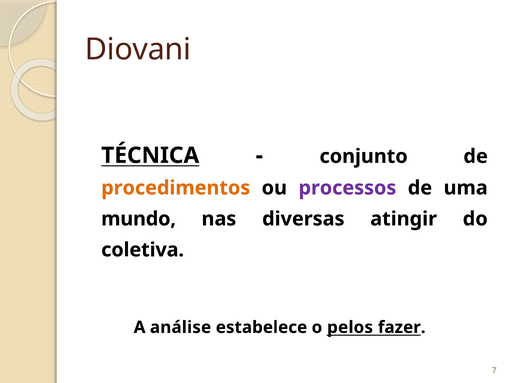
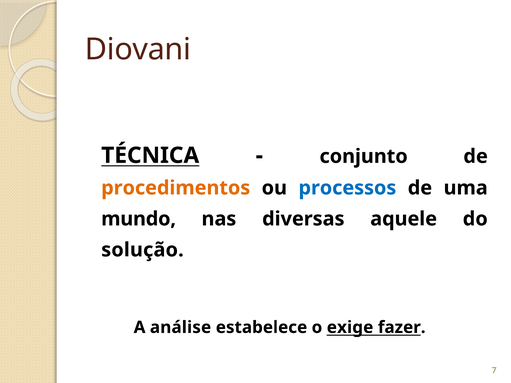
processos colour: purple -> blue
atingir: atingir -> aquele
coletiva: coletiva -> solução
pelos: pelos -> exige
